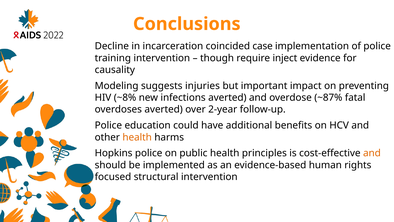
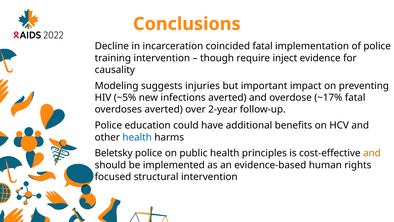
coincided case: case -> fatal
~8%: ~8% -> ~5%
~87%: ~87% -> ~17%
health at (137, 137) colour: orange -> blue
Hopkins: Hopkins -> Beletsky
